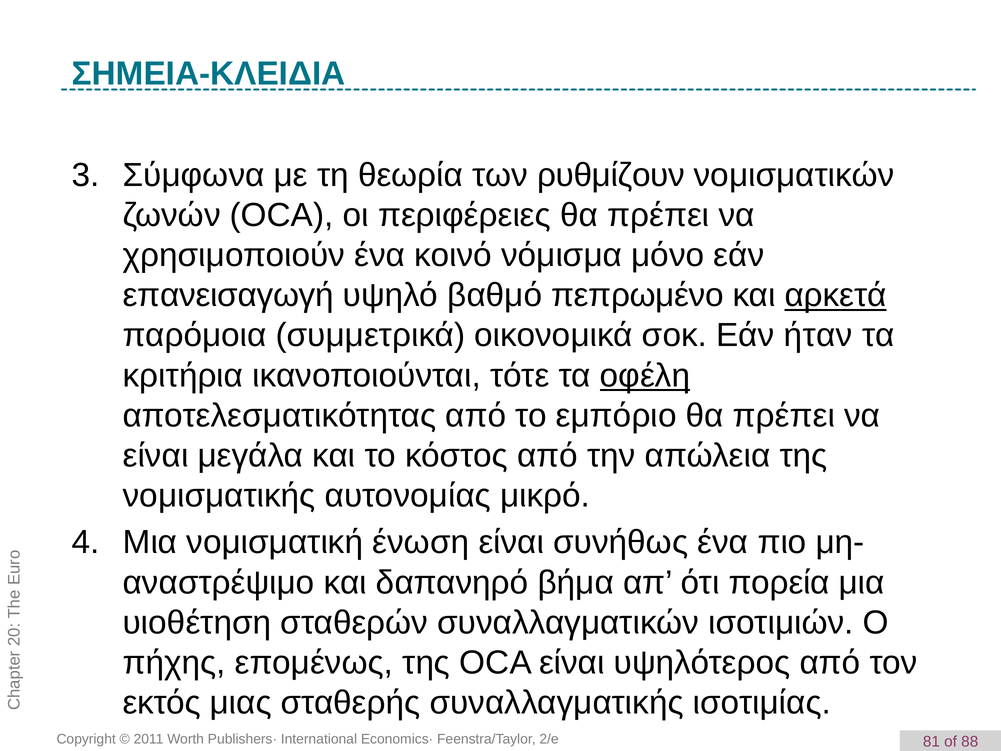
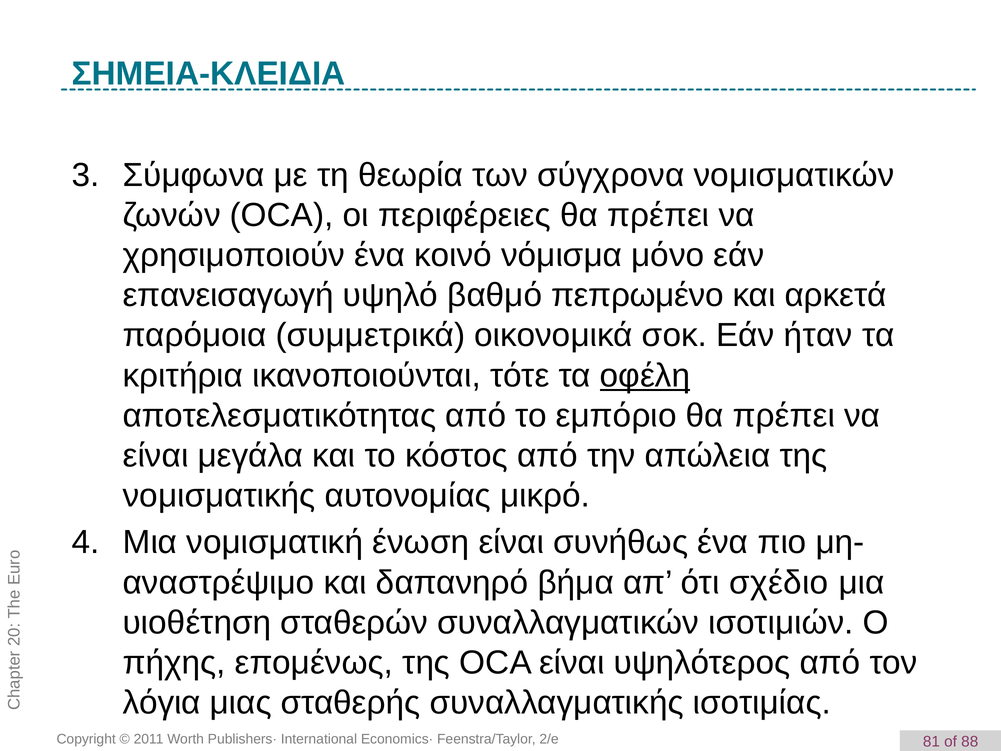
ρυθμίζουν: ρυθμίζουν -> σύγχρονα
αρκετά underline: present -> none
πορεία: πορεία -> σχέδιο
εκτός: εκτός -> λόγια
